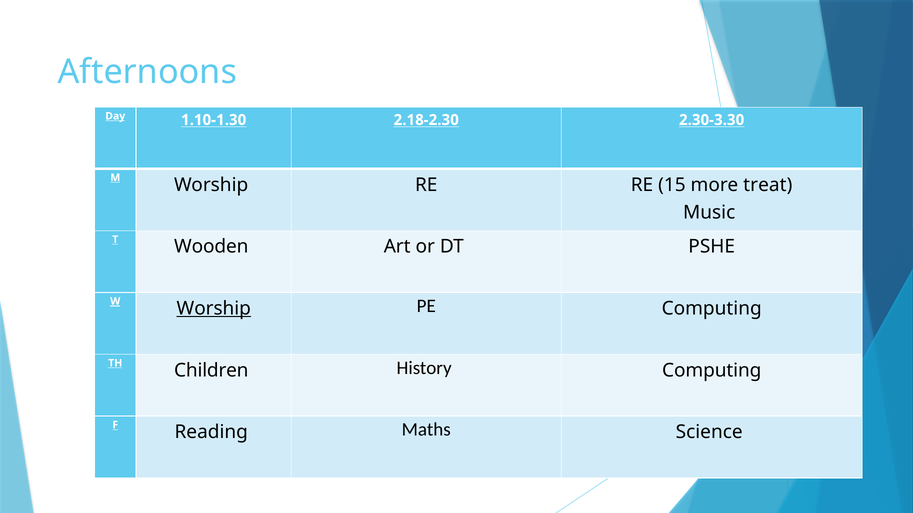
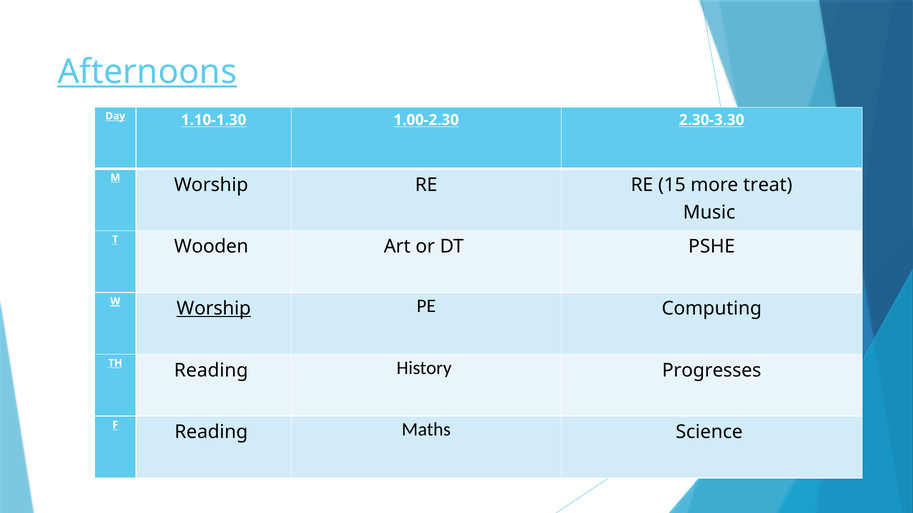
Afternoons underline: none -> present
2.18-2.30: 2.18-2.30 -> 1.00-2.30
TH Children: Children -> Reading
History Computing: Computing -> Progresses
